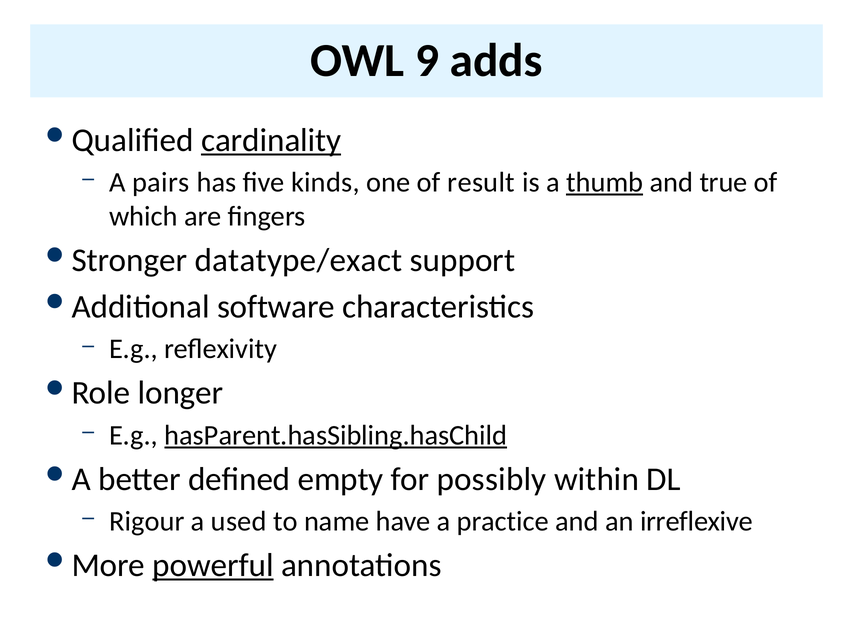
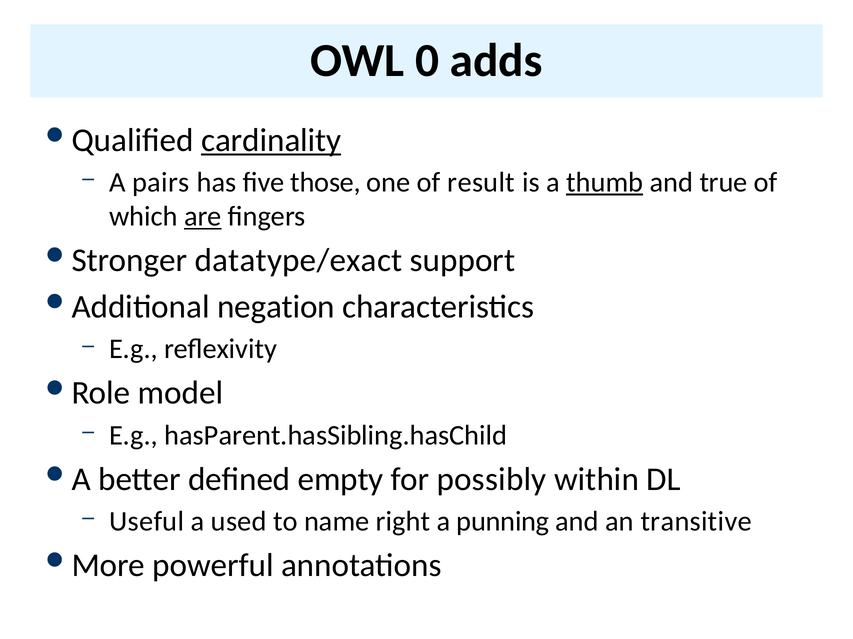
9: 9 -> 0
kinds: kinds -> those
are underline: none -> present
software: software -> negation
longer: longer -> model
hasParent.hasSibling.hasChild underline: present -> none
Rigour: Rigour -> Useful
have: have -> right
practice: practice -> punning
irreflexive: irreflexive -> transitive
powerful underline: present -> none
